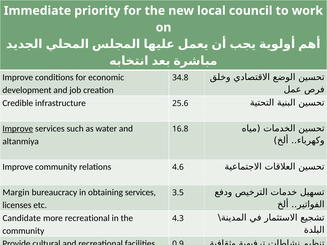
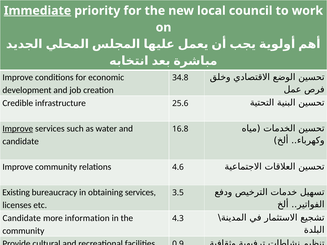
Immediate underline: none -> present
altanmiya at (21, 141): altanmiya -> candidate
Margin: Margin -> Existing
more recreational: recreational -> information
